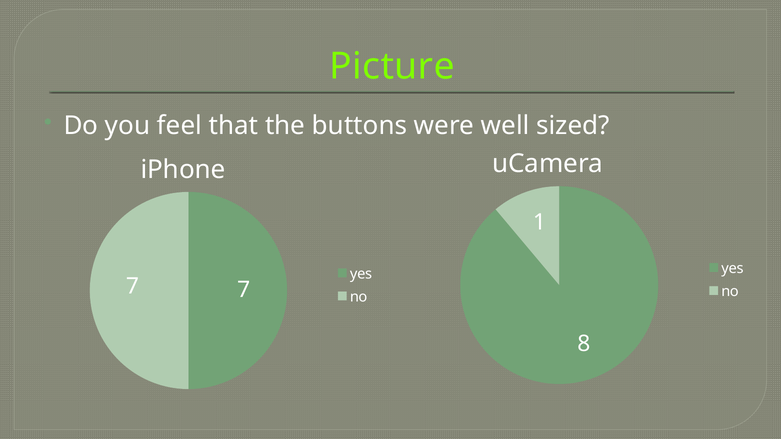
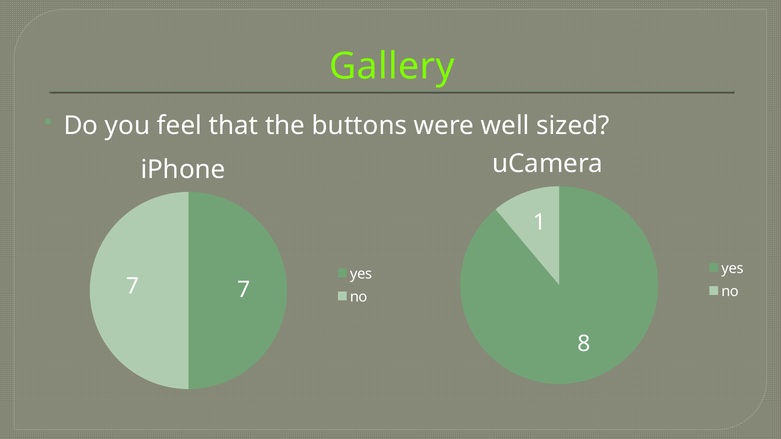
Picture: Picture -> Gallery
